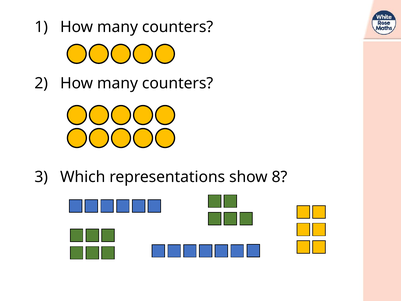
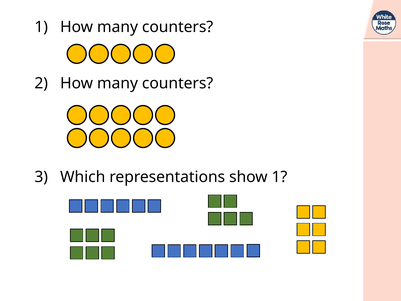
show 8: 8 -> 1
